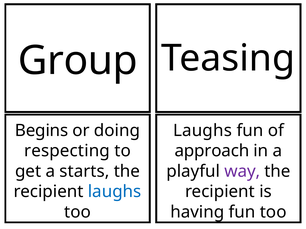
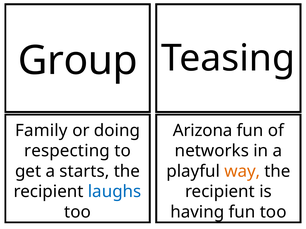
Begins: Begins -> Family
Laughs at (202, 131): Laughs -> Arizona
approach: approach -> networks
way colour: purple -> orange
